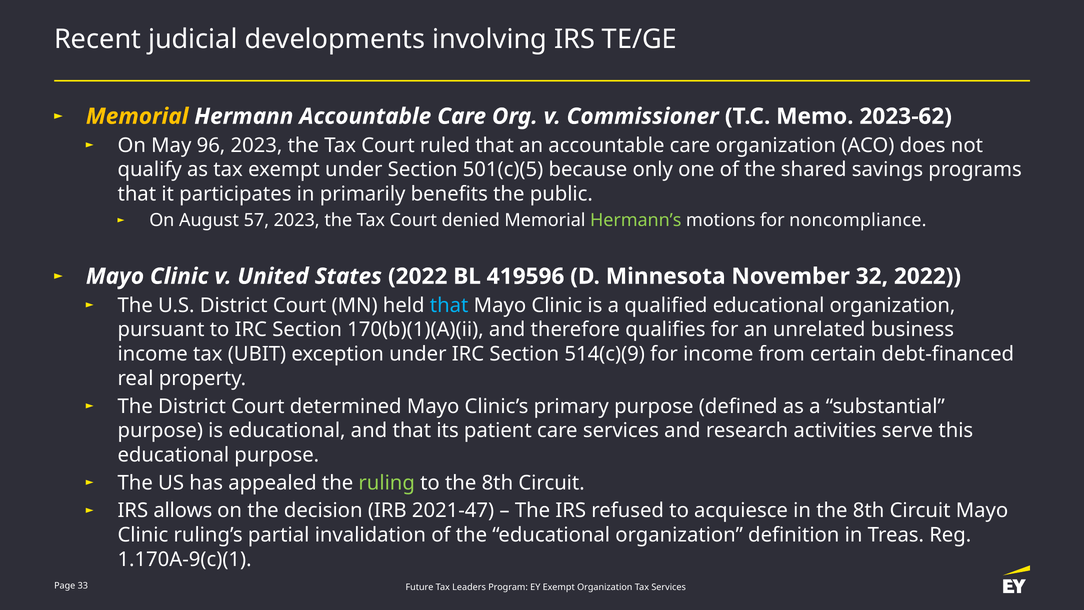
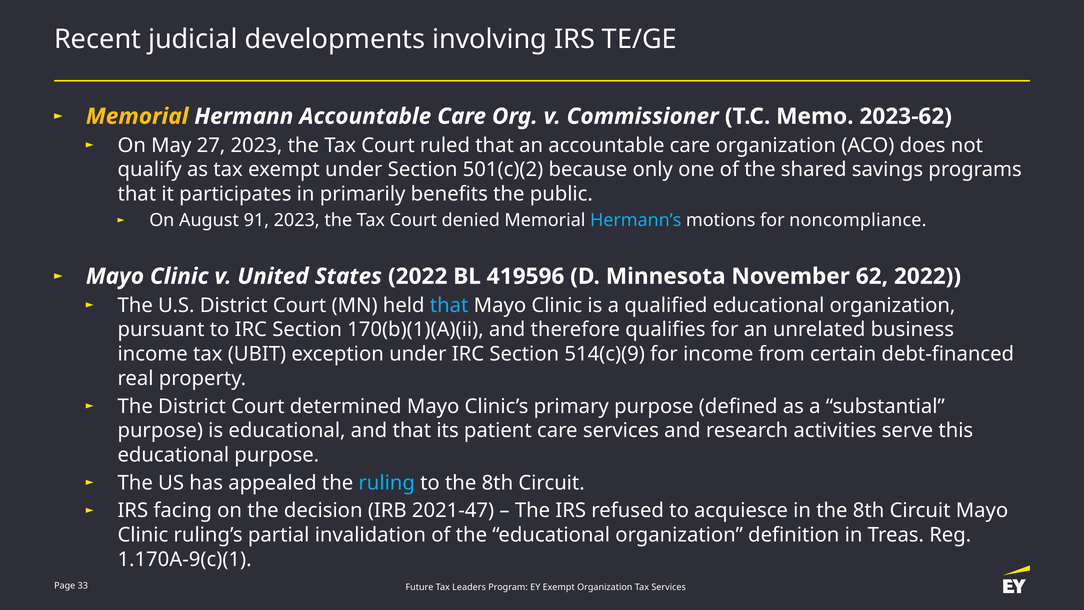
96: 96 -> 27
501(c)(5: 501(c)(5 -> 501(c)(2
57: 57 -> 91
Hermann’s colour: light green -> light blue
32: 32 -> 62
ruling colour: light green -> light blue
allows: allows -> facing
